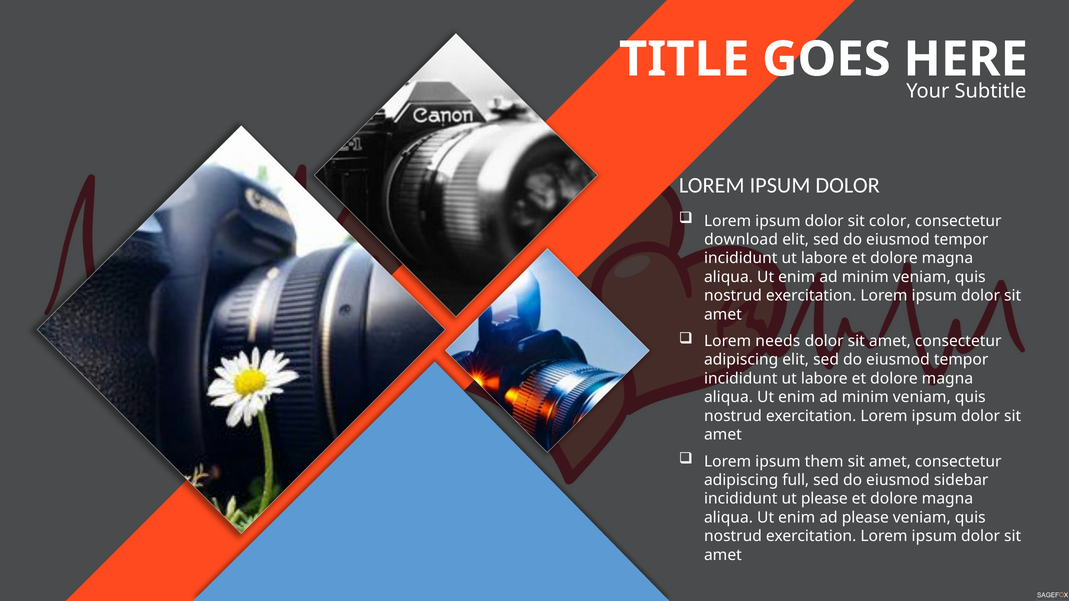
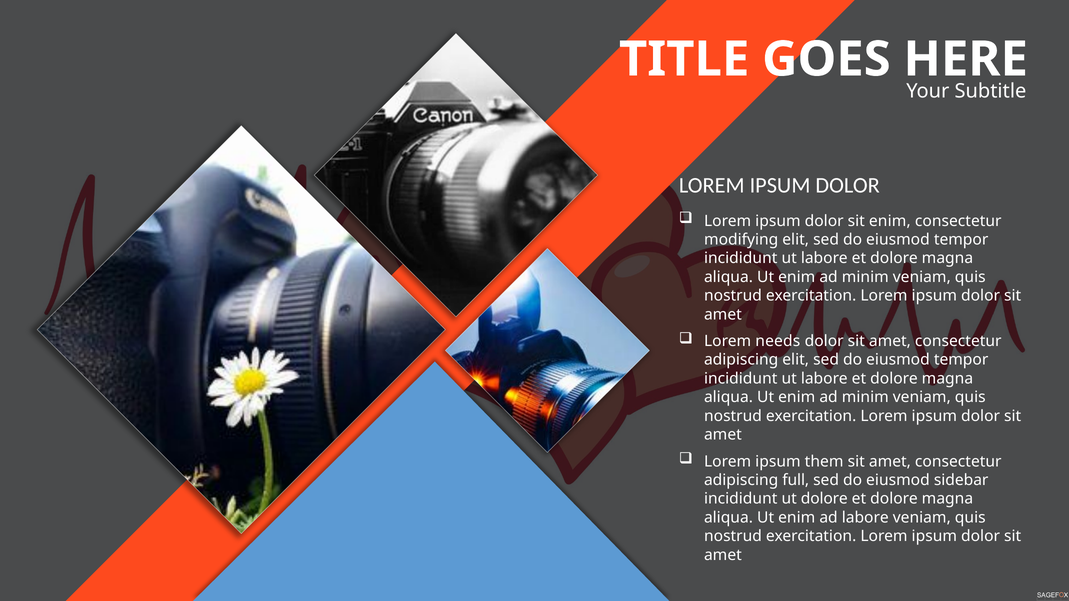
sit color: color -> enim
download: download -> modifying
ut please: please -> dolore
ad please: please -> labore
